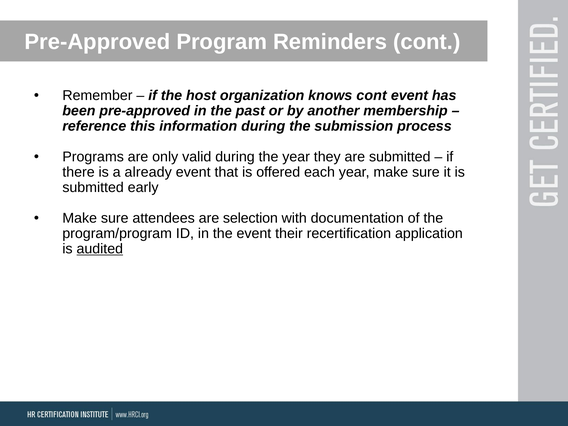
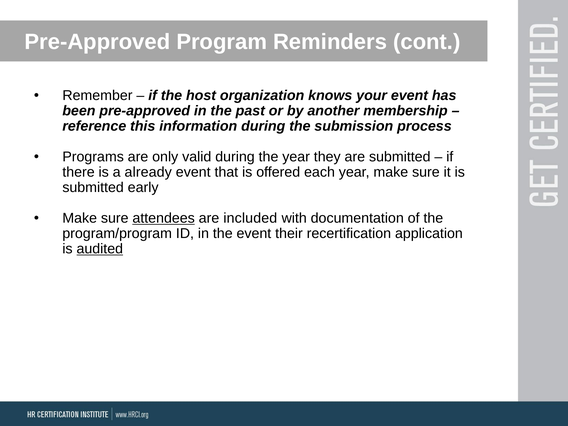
knows cont: cont -> your
attendees underline: none -> present
selection: selection -> included
